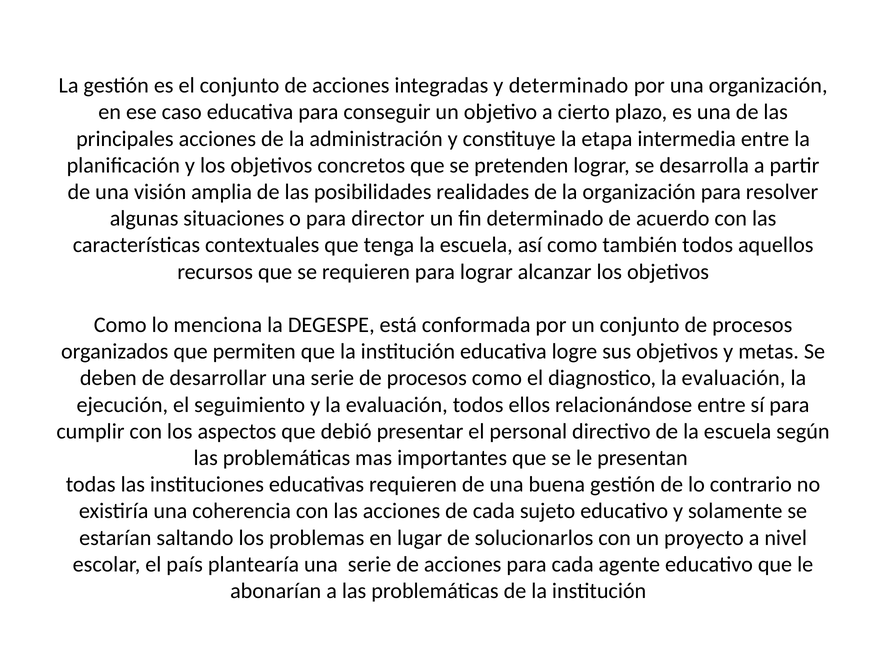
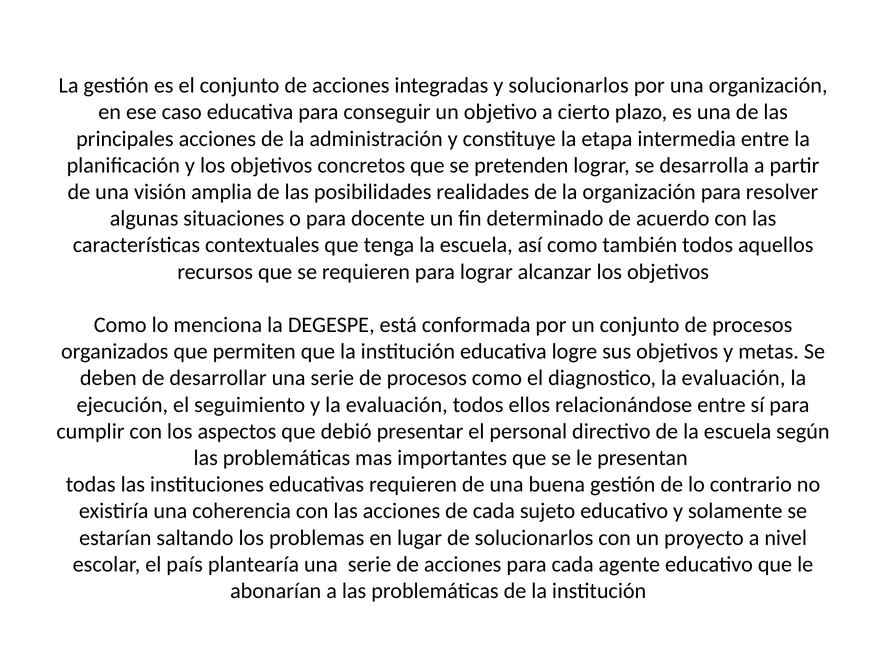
y determinado: determinado -> solucionarlos
director: director -> docente
